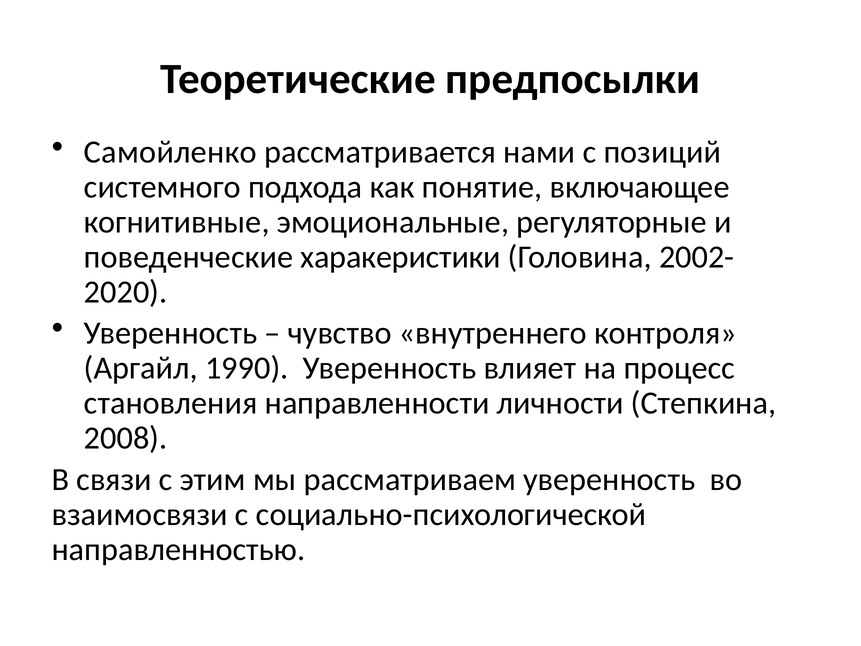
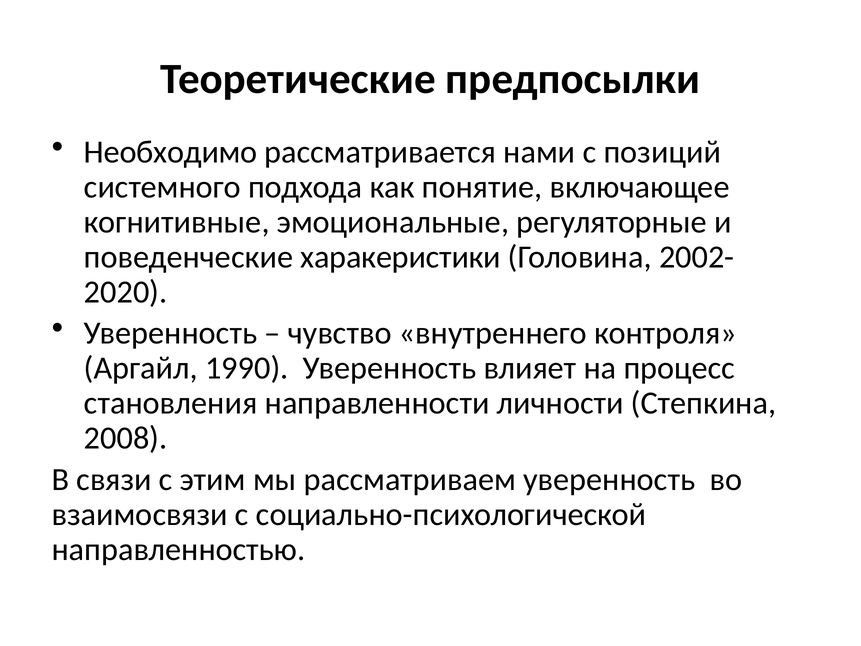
Самойленко: Самойленко -> Необходимо
